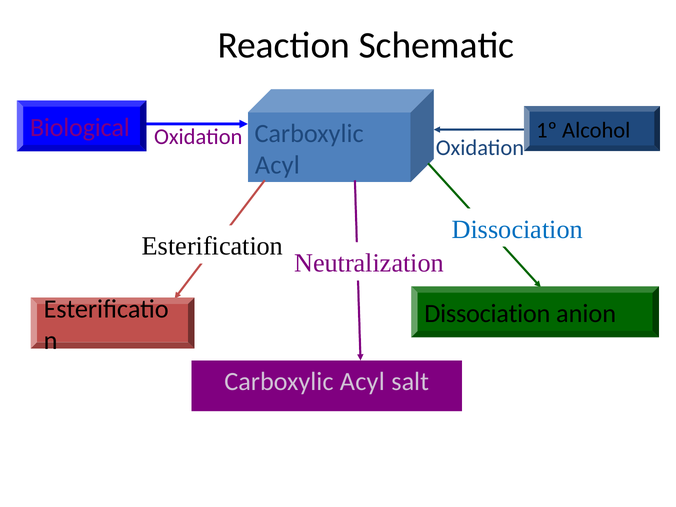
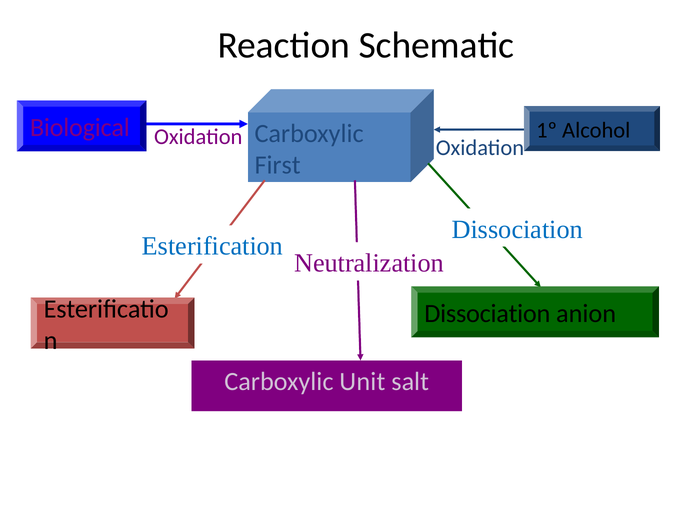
Acyl at (277, 165): Acyl -> First
Esterification colour: black -> blue
Acyl at (362, 381): Acyl -> Unit
